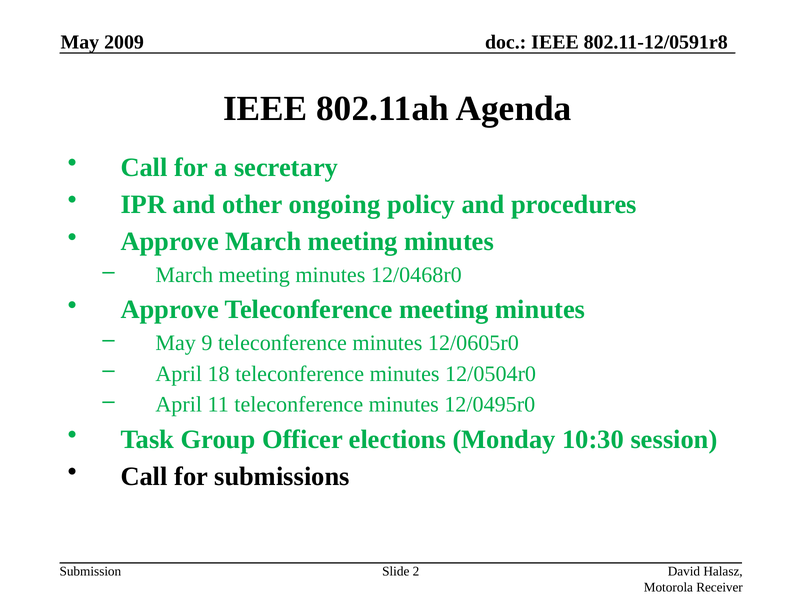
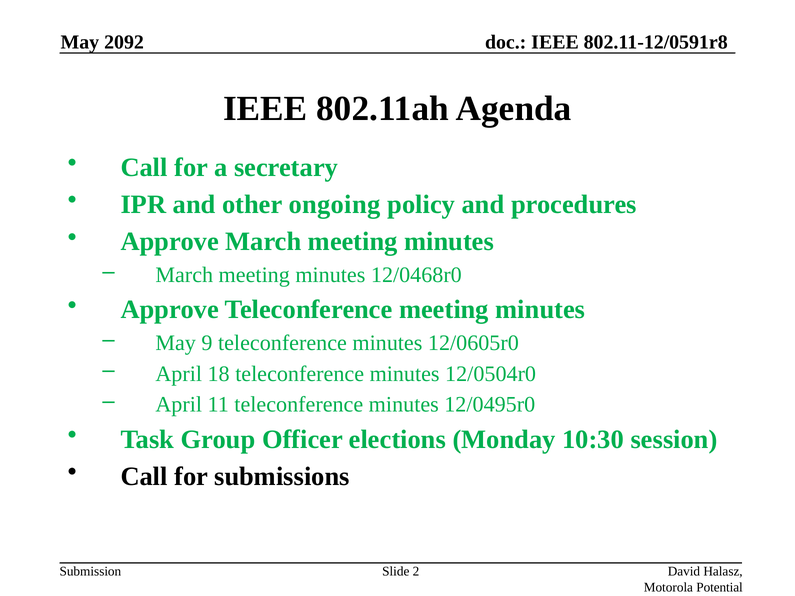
2009: 2009 -> 2092
Receiver: Receiver -> Potential
